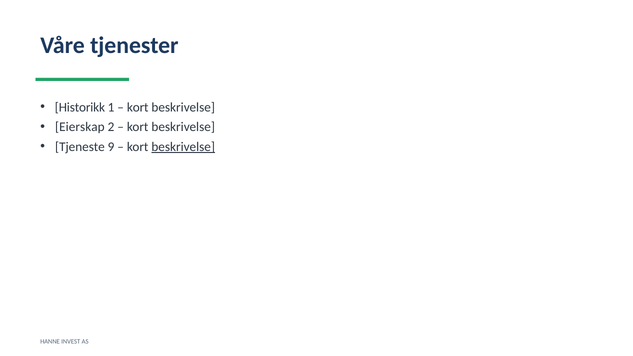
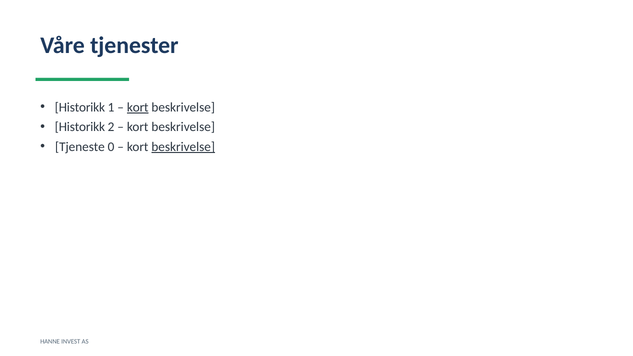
kort at (138, 107) underline: none -> present
Eierskap at (80, 127): Eierskap -> Historikk
9: 9 -> 0
